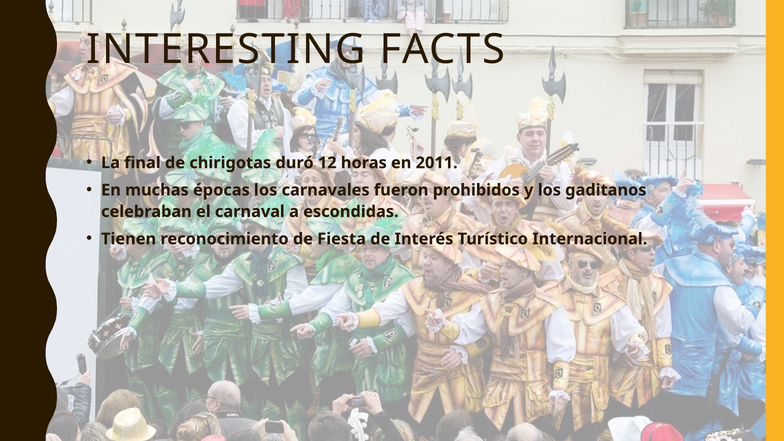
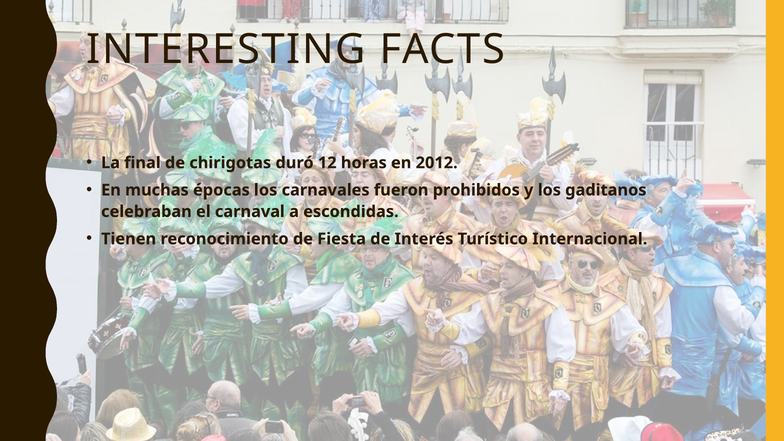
2011: 2011 -> 2012
